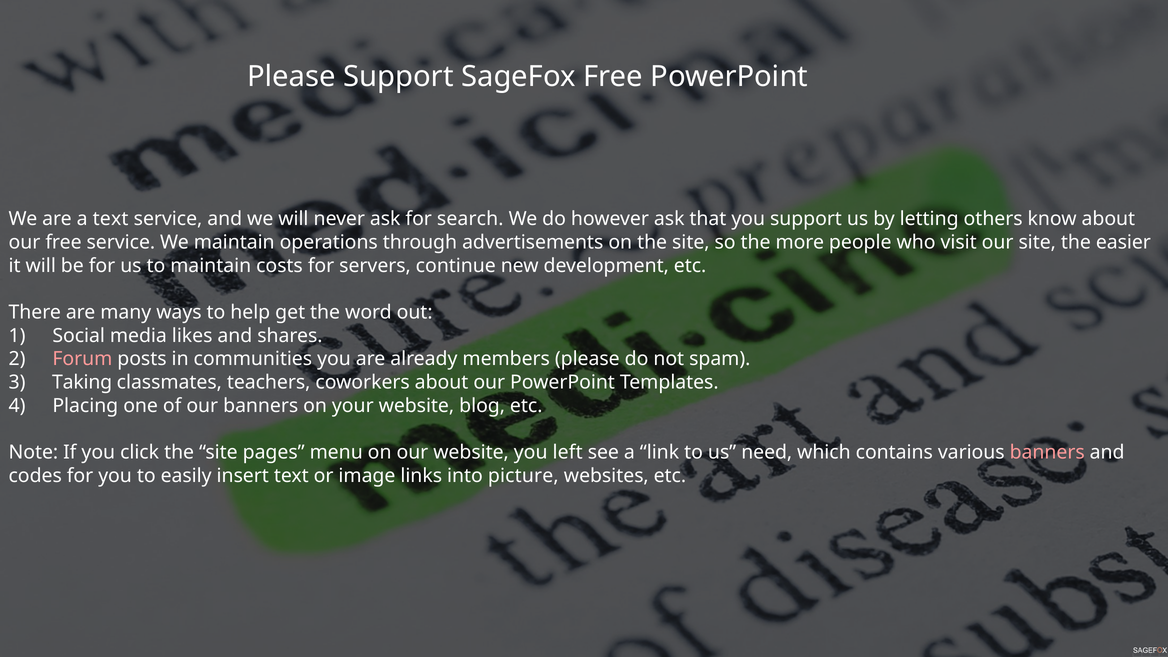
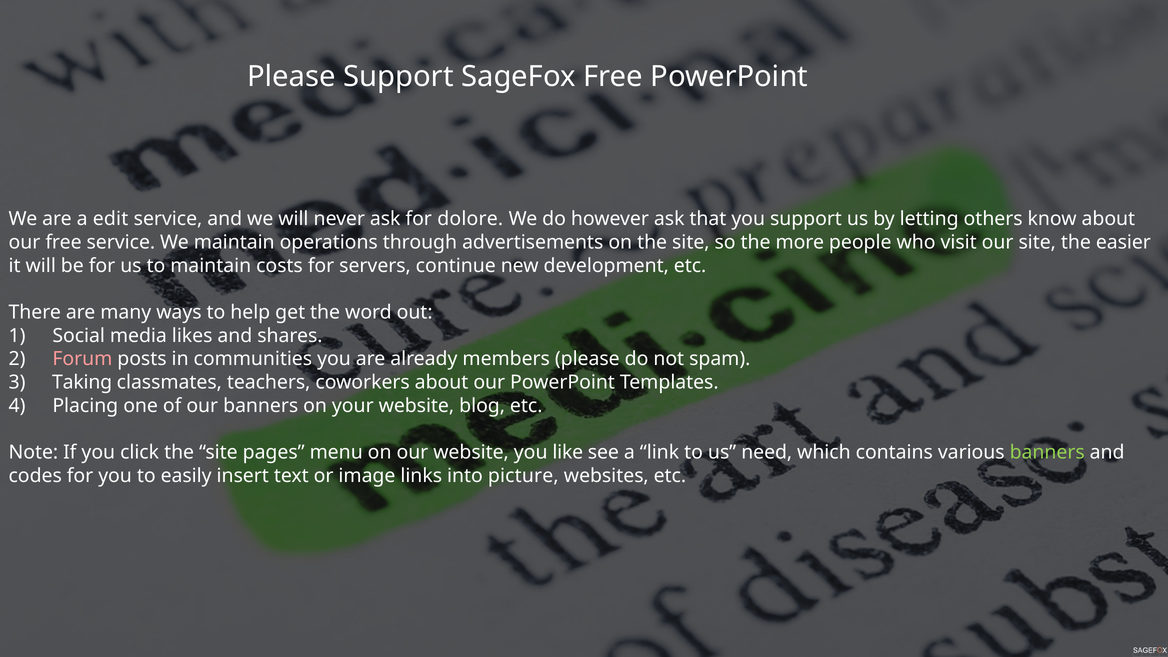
a text: text -> edit
search: search -> dolore
left: left -> like
banners at (1047, 452) colour: pink -> light green
